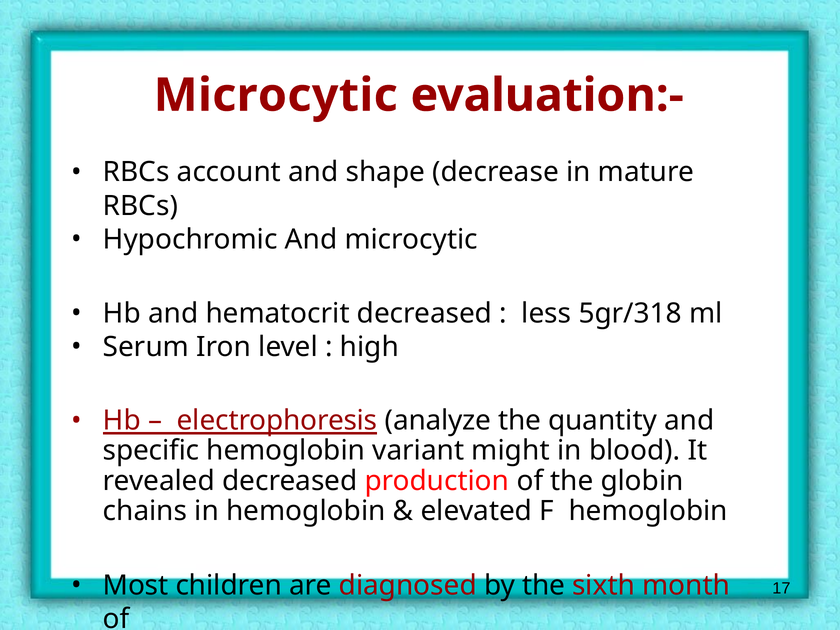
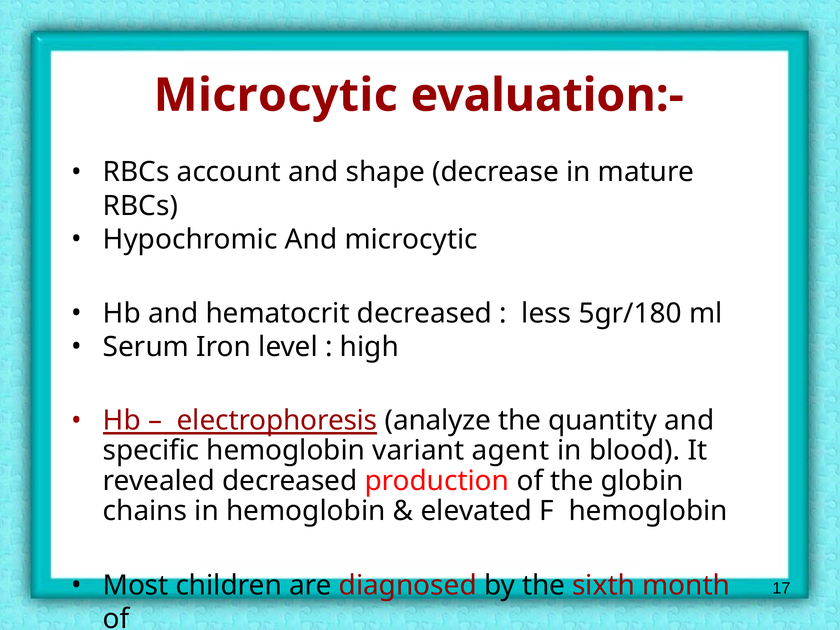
5gr/318: 5gr/318 -> 5gr/180
might: might -> agent
